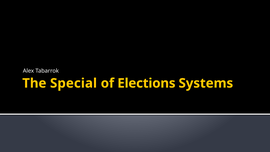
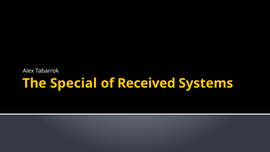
Elections: Elections -> Received
